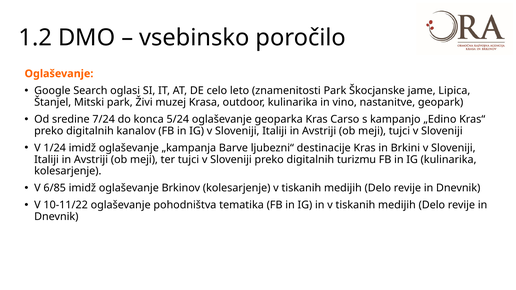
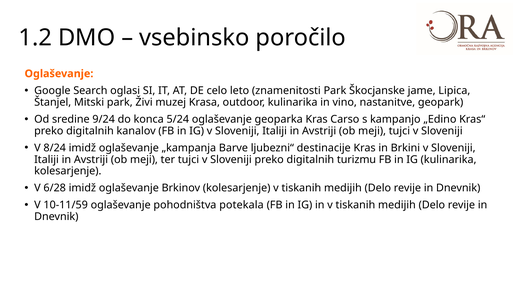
7/24: 7/24 -> 9/24
1/24: 1/24 -> 8/24
6/85: 6/85 -> 6/28
10-11/22: 10-11/22 -> 10-11/59
tematika: tematika -> potekala
